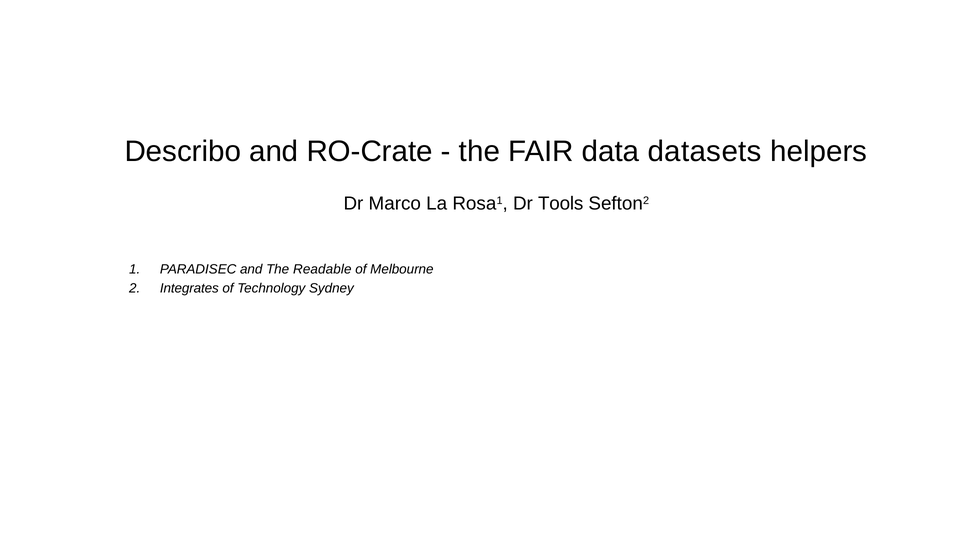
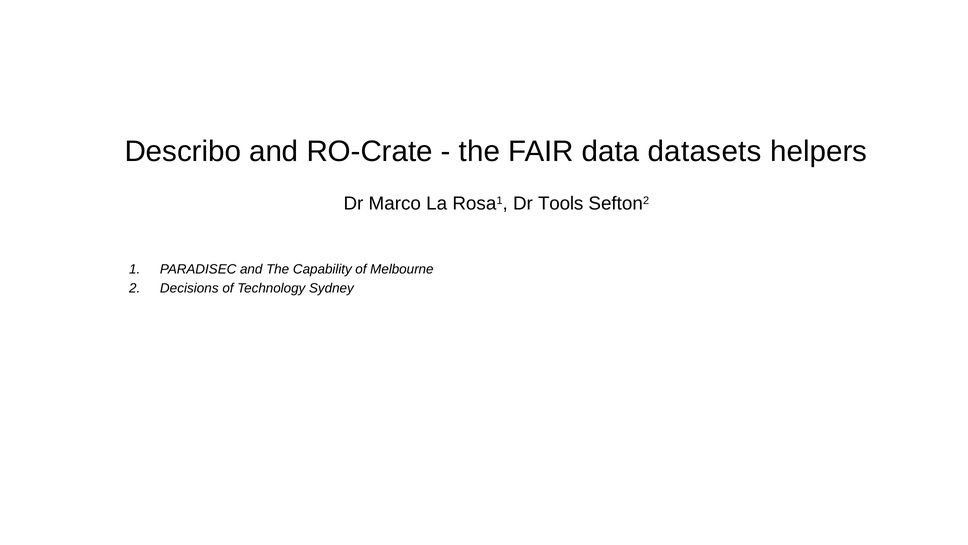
Readable: Readable -> Capability
Integrates: Integrates -> Decisions
